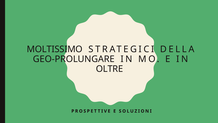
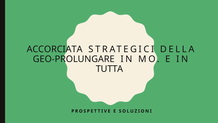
MOLTISSIMO: MOLTISSIMO -> ACCORCIATA
OLTRE: OLTRE -> TUTTA
